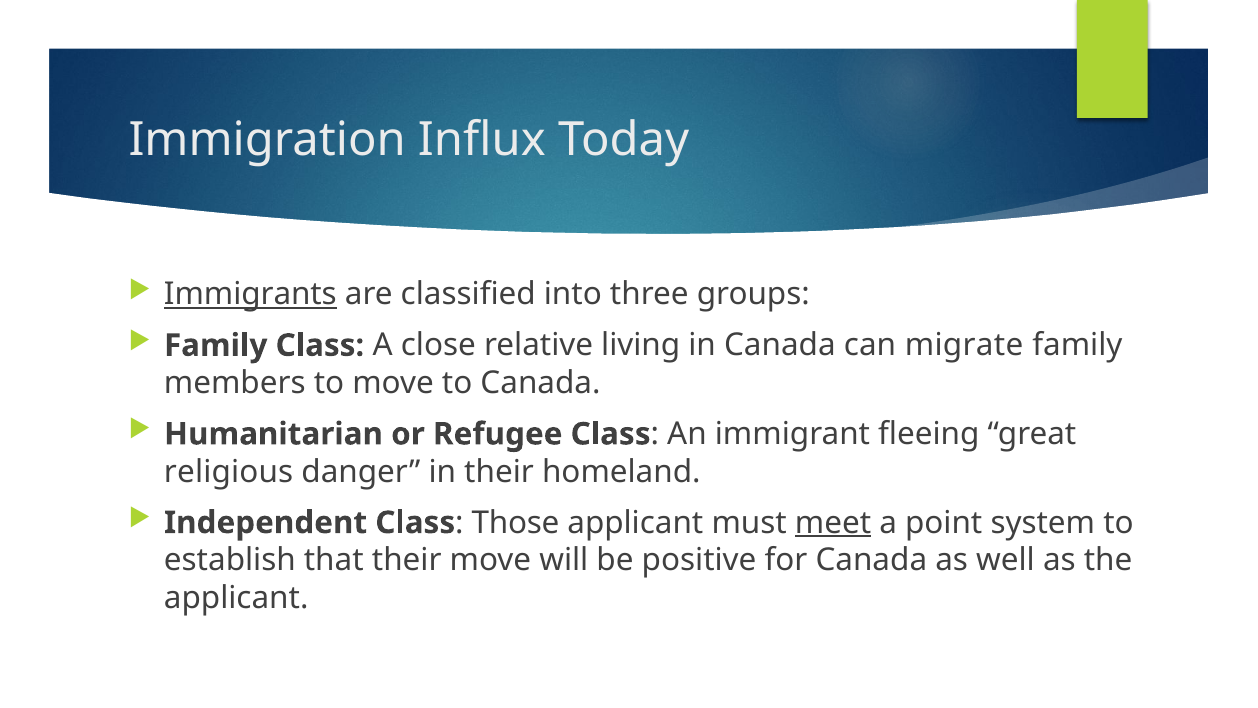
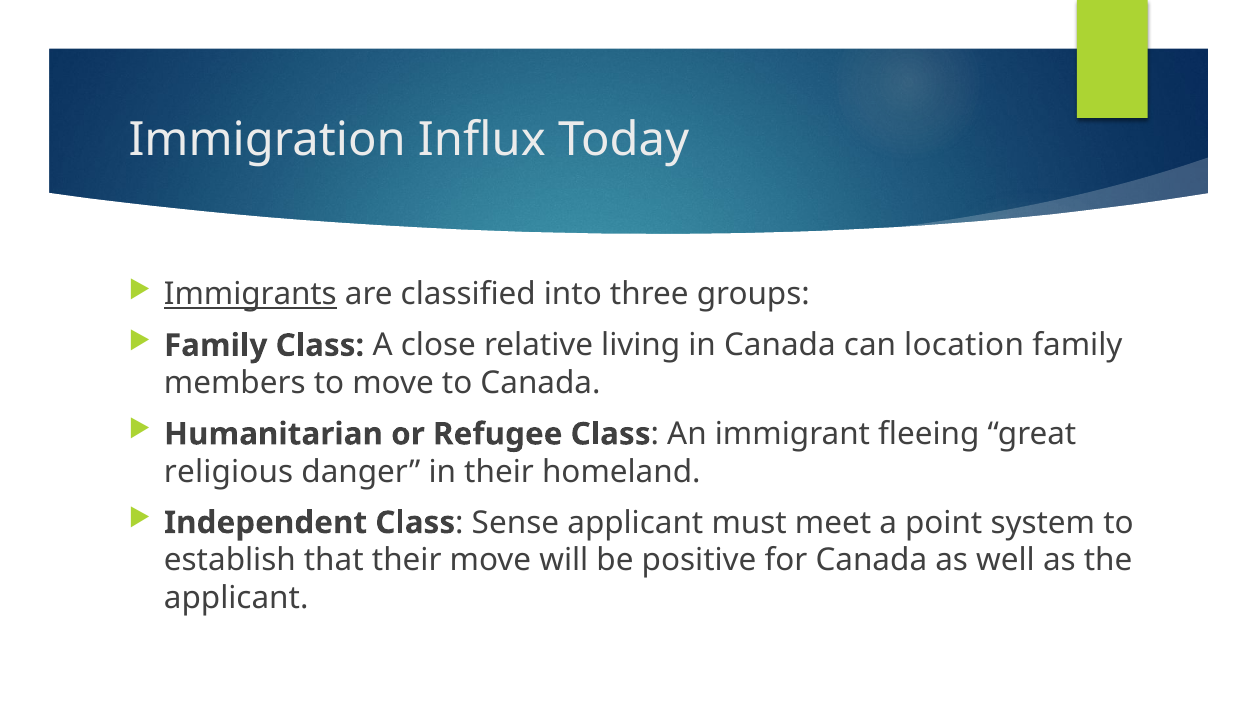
migrate: migrate -> location
Those: Those -> Sense
meet underline: present -> none
